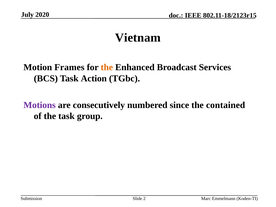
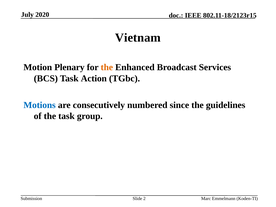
Frames: Frames -> Plenary
Motions colour: purple -> blue
contained: contained -> guidelines
